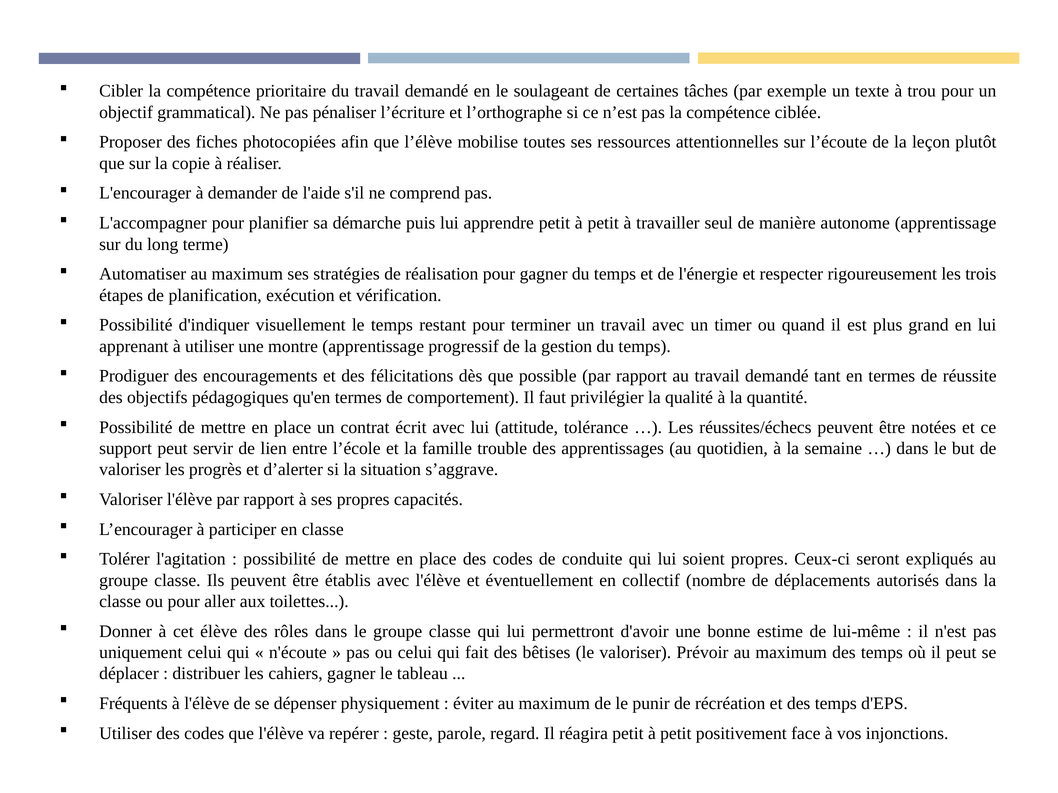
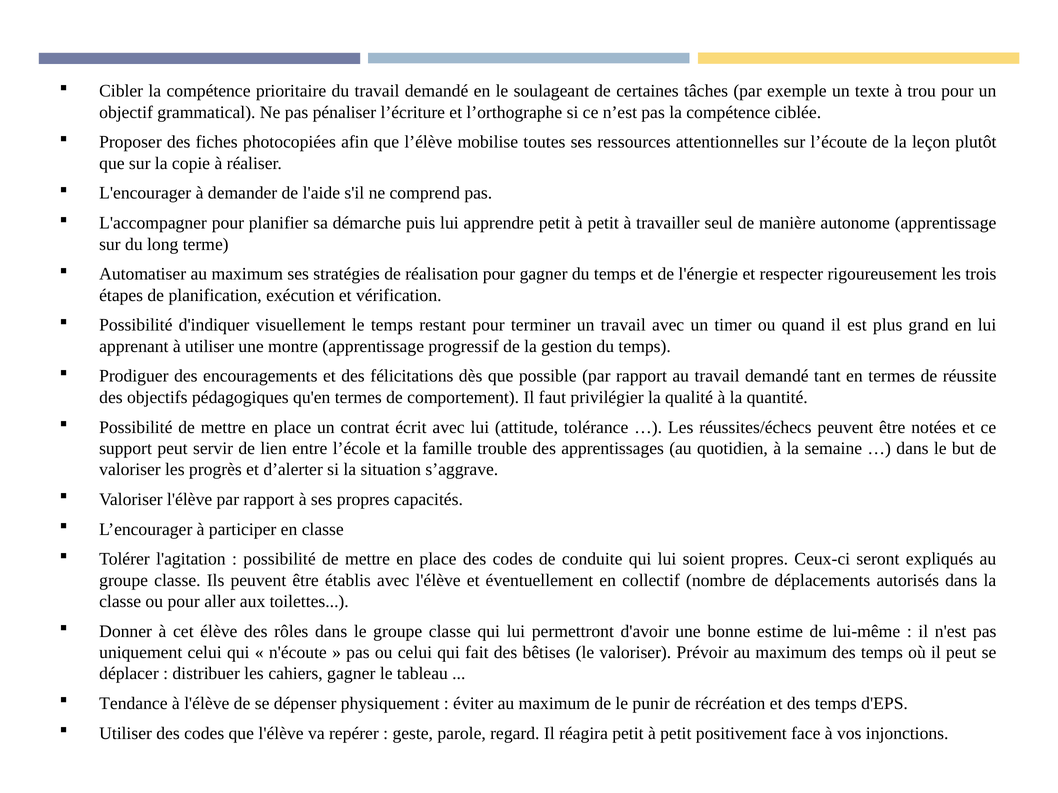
Fréquents: Fréquents -> Tendance
